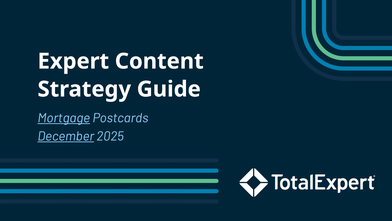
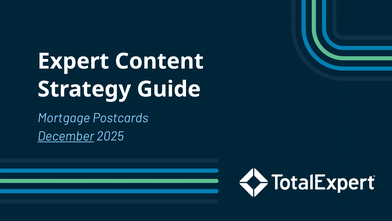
Mortgage underline: present -> none
